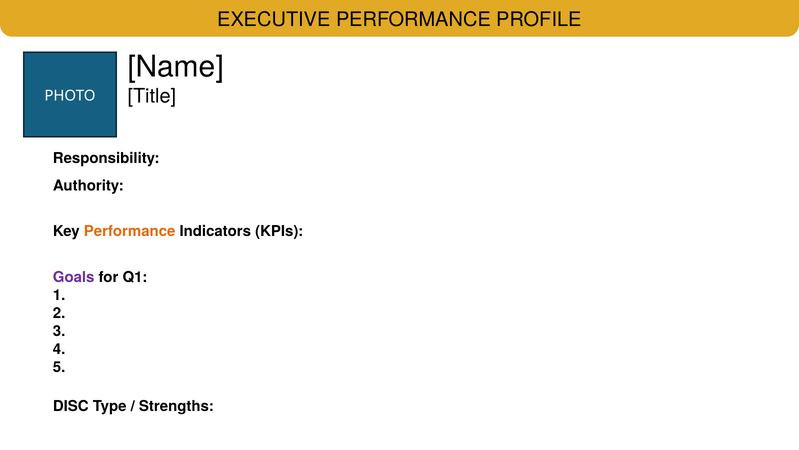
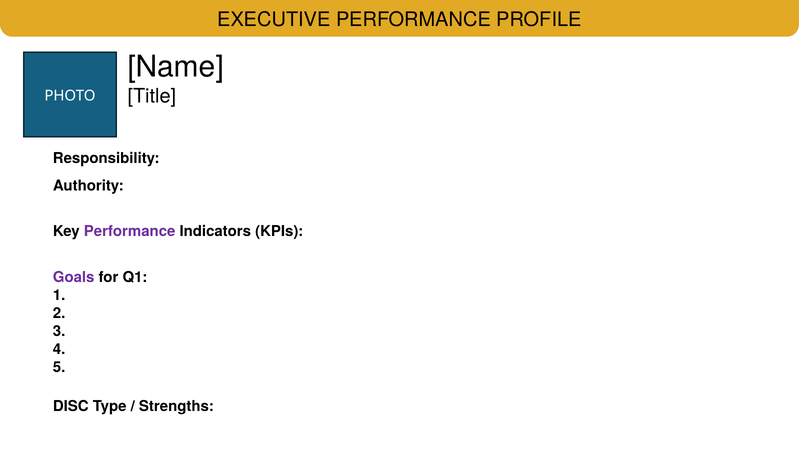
Performance at (130, 231) colour: orange -> purple
